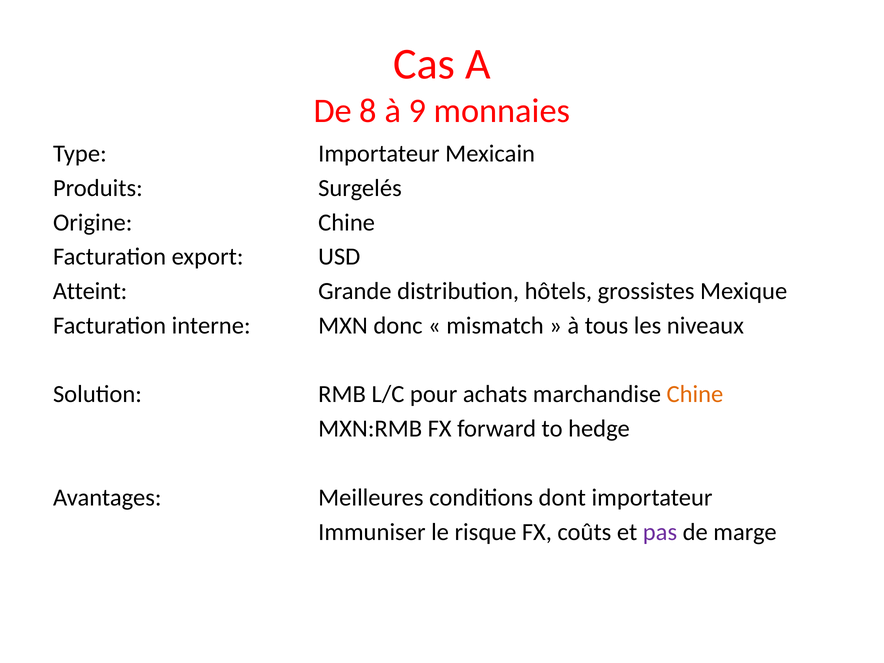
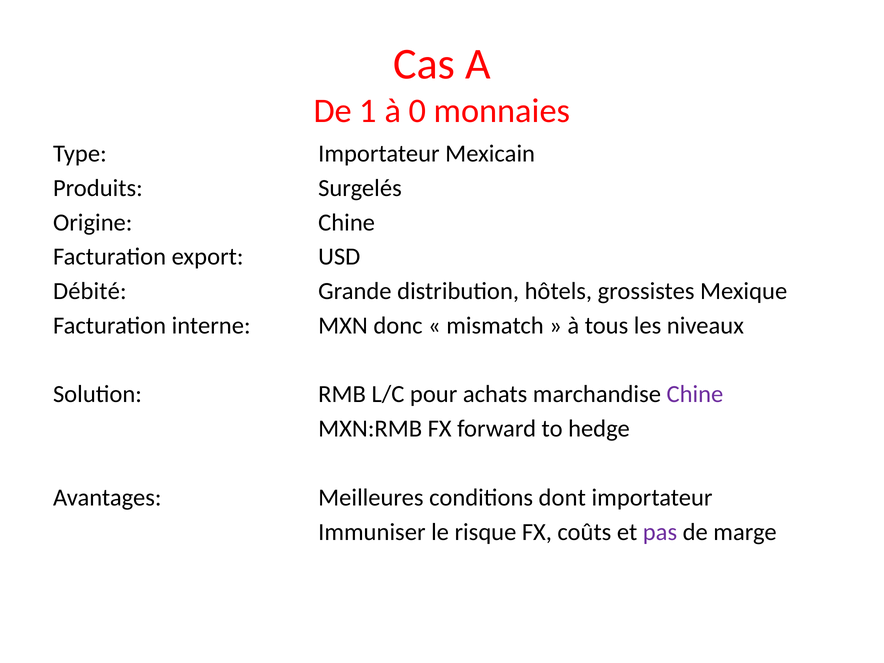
8: 8 -> 1
9: 9 -> 0
Atteint: Atteint -> Débité
Chine at (695, 394) colour: orange -> purple
